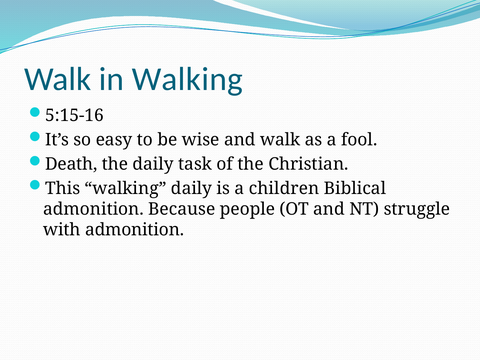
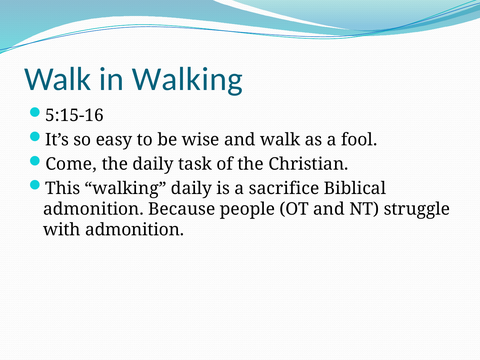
Death: Death -> Come
children: children -> sacrifice
